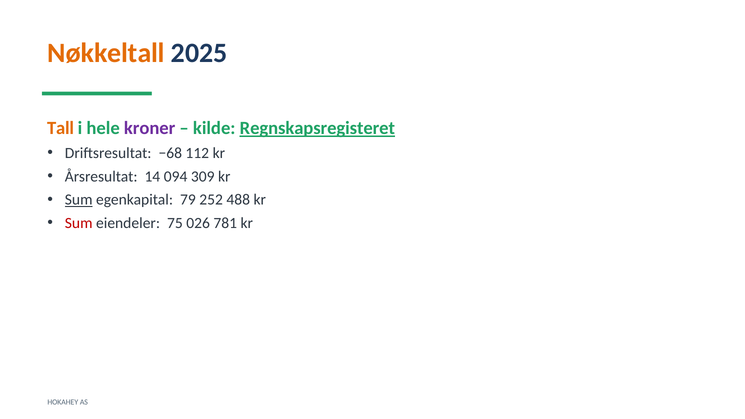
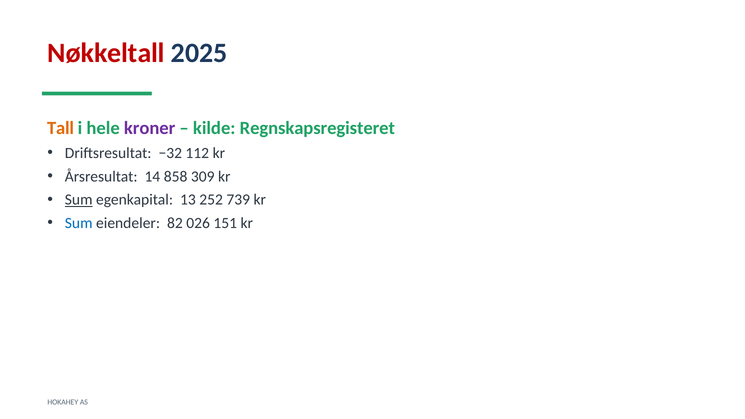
Nøkkeltall colour: orange -> red
Regnskapsregisteret underline: present -> none
−68: −68 -> −32
094: 094 -> 858
79: 79 -> 13
488: 488 -> 739
Sum at (79, 223) colour: red -> blue
75: 75 -> 82
781: 781 -> 151
